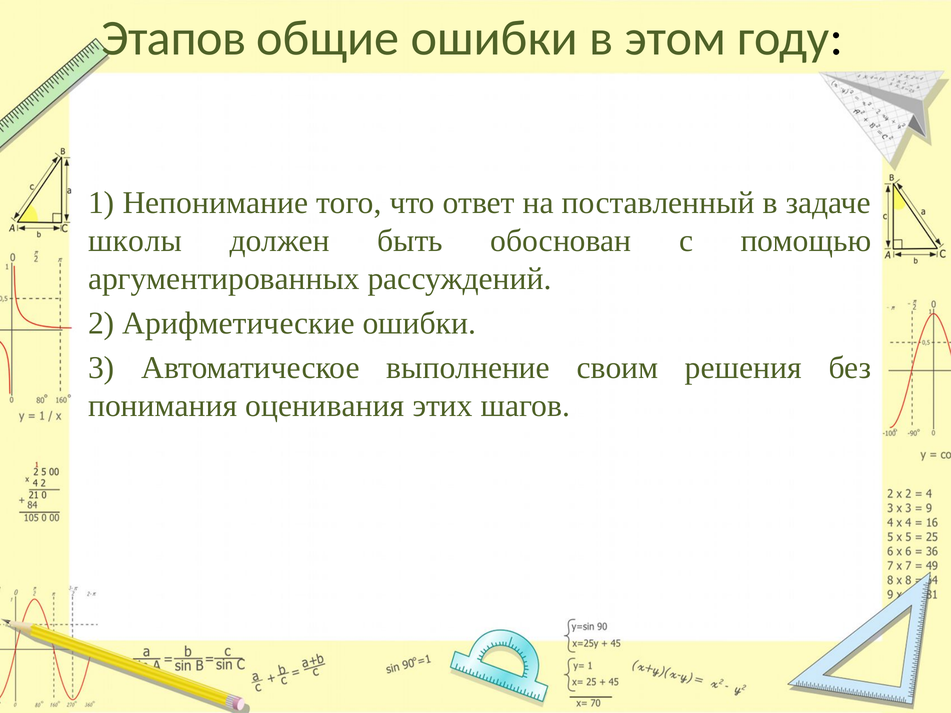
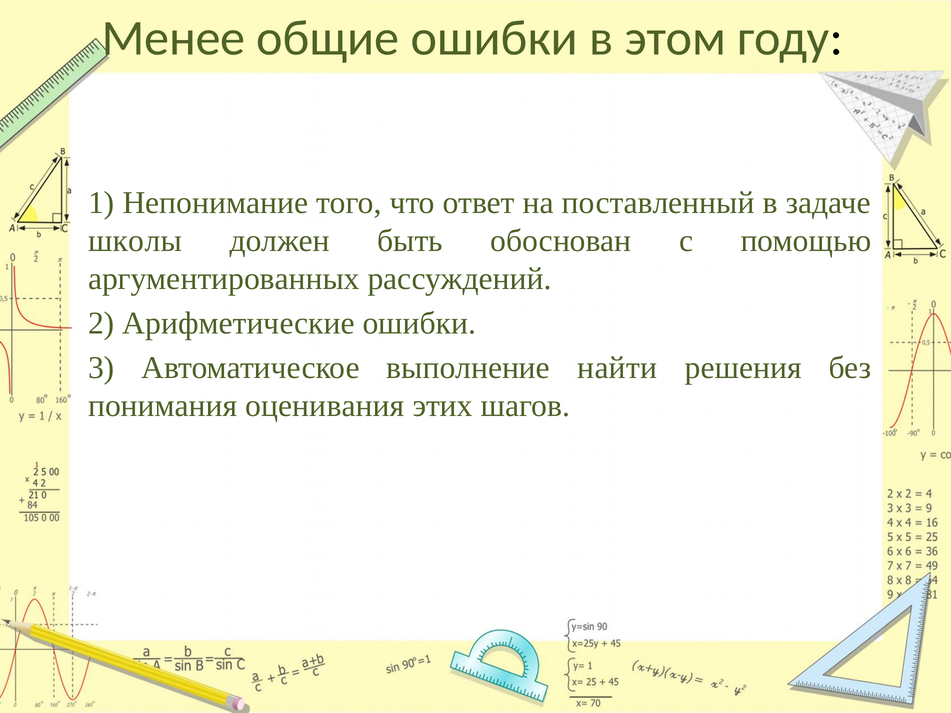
Этапов: Этапов -> Менее
своим: своим -> найти
